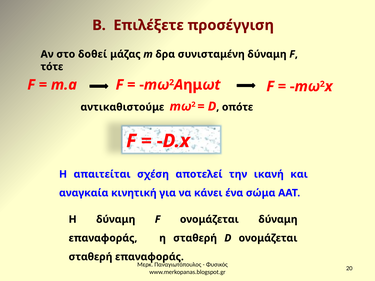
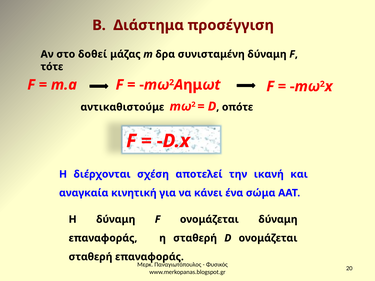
Επιλέξετε: Επιλέξετε -> Διάστημα
απαιτείται: απαιτείται -> διέρχονται
